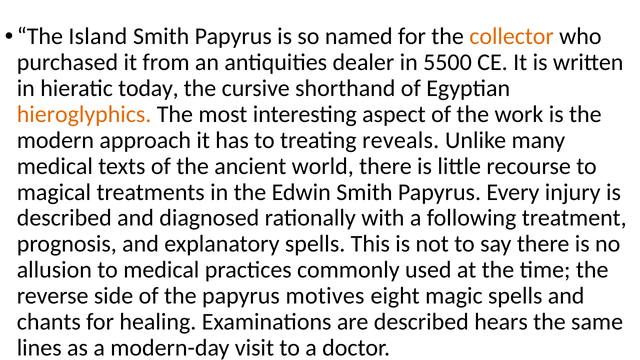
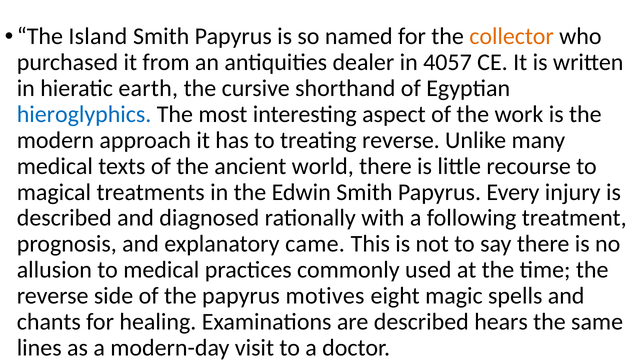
5500: 5500 -> 4057
today: today -> earth
hieroglyphics colour: orange -> blue
treating reveals: reveals -> reverse
explanatory spells: spells -> came
